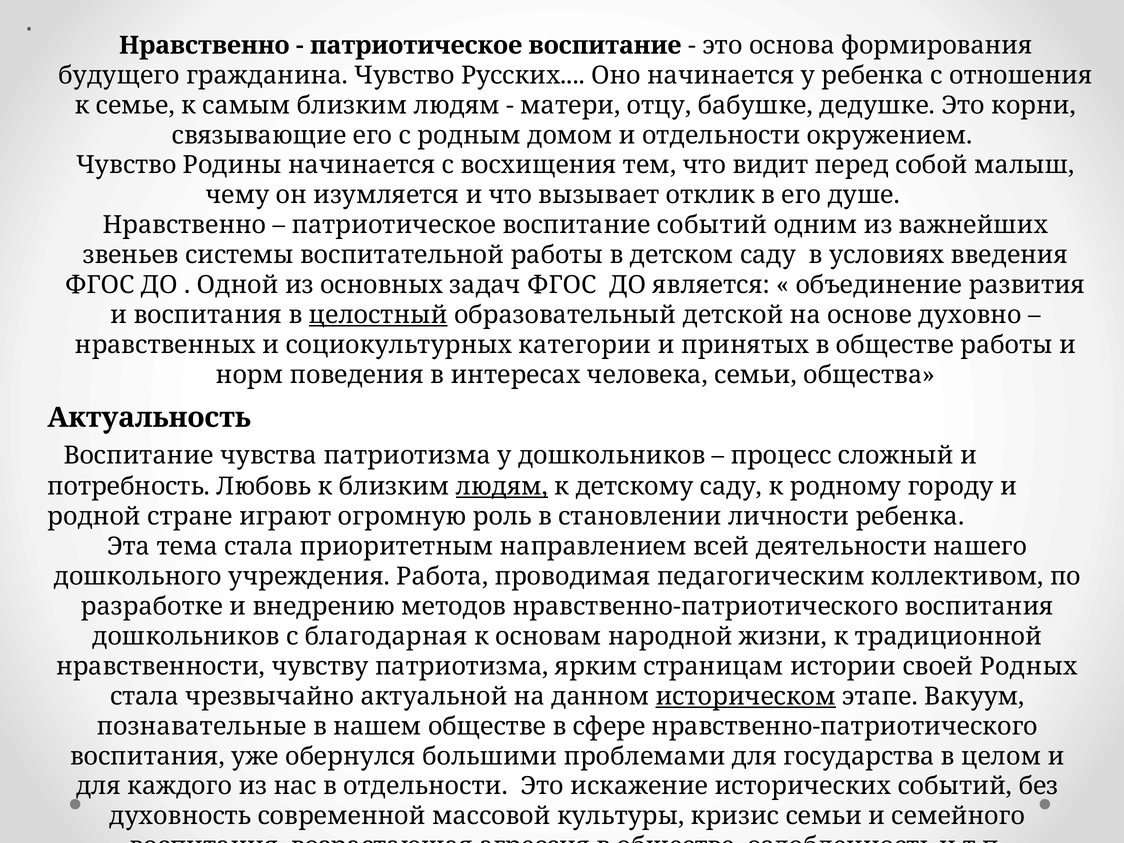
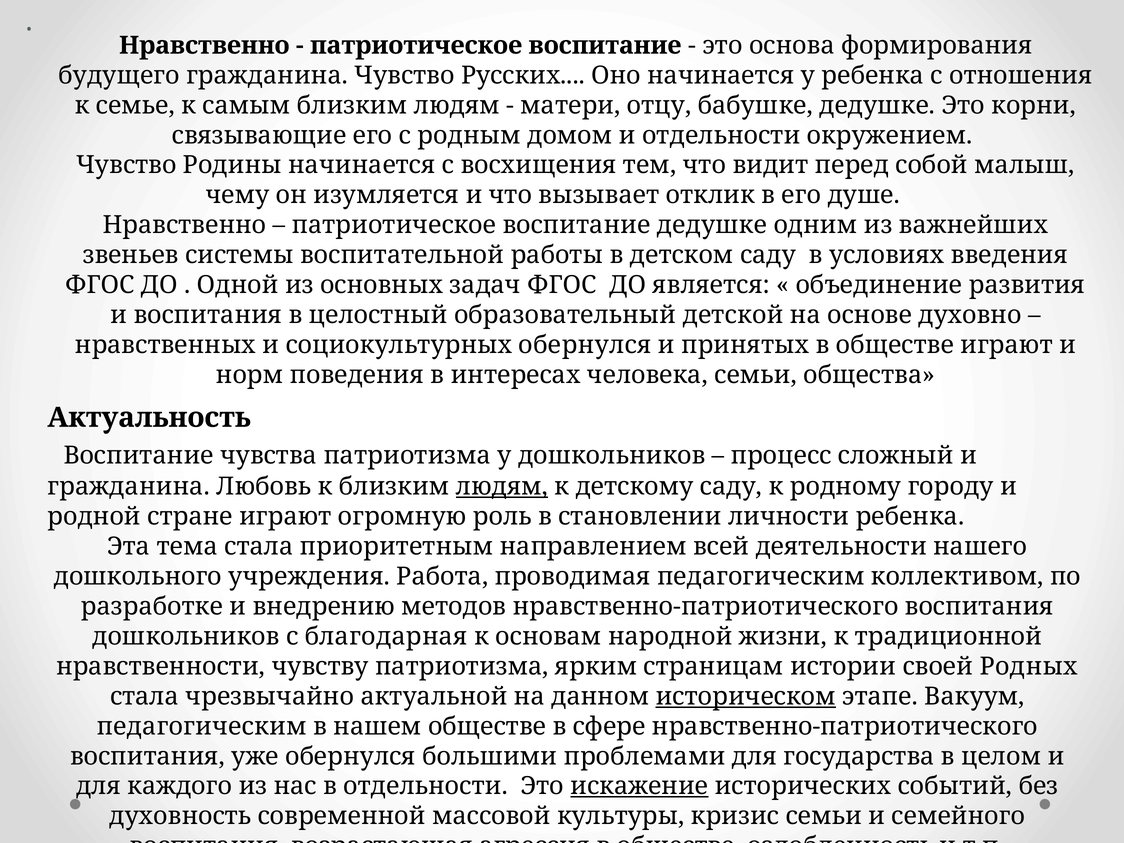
воспитание событий: событий -> дедушке
целостный underline: present -> none
социокультурных категории: категории -> обернулся
обществе работы: работы -> играют
потребность at (129, 487): потребность -> гражданина
познавательные at (202, 726): познавательные -> педагогическим
искажение underline: none -> present
